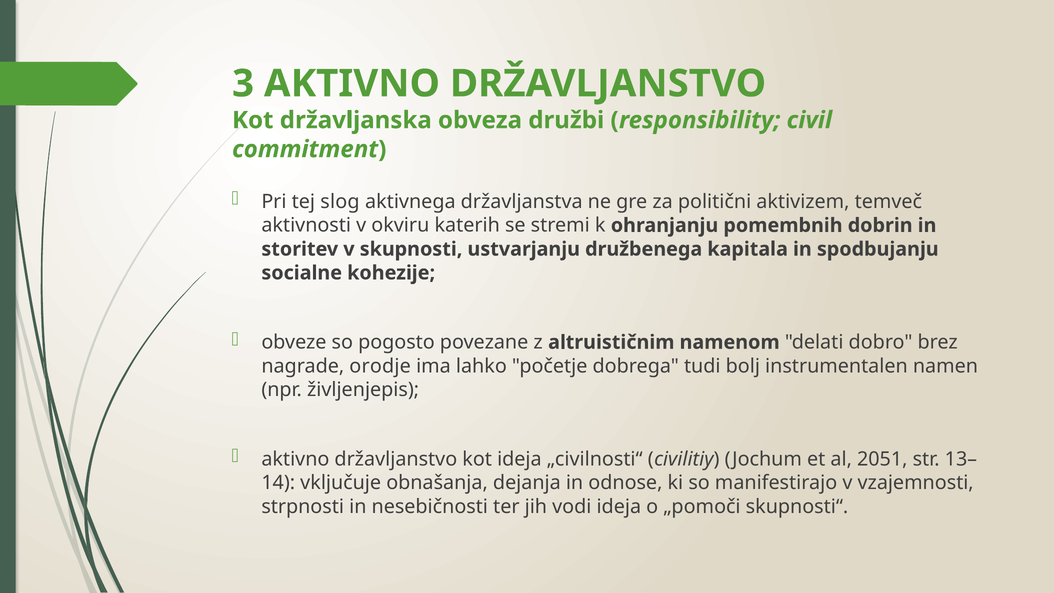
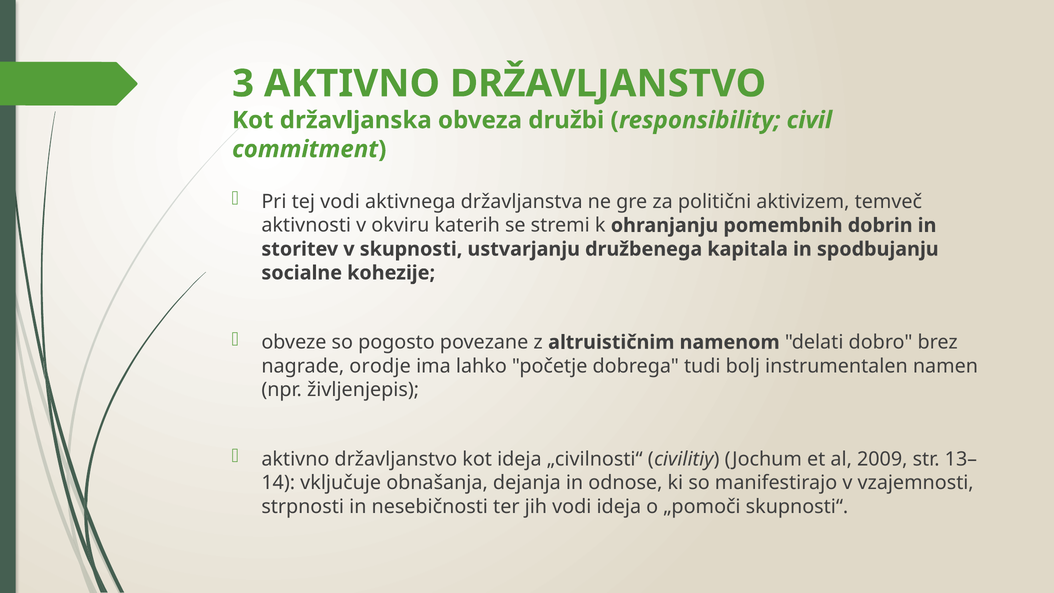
tej slog: slog -> vodi
2051: 2051 -> 2009
